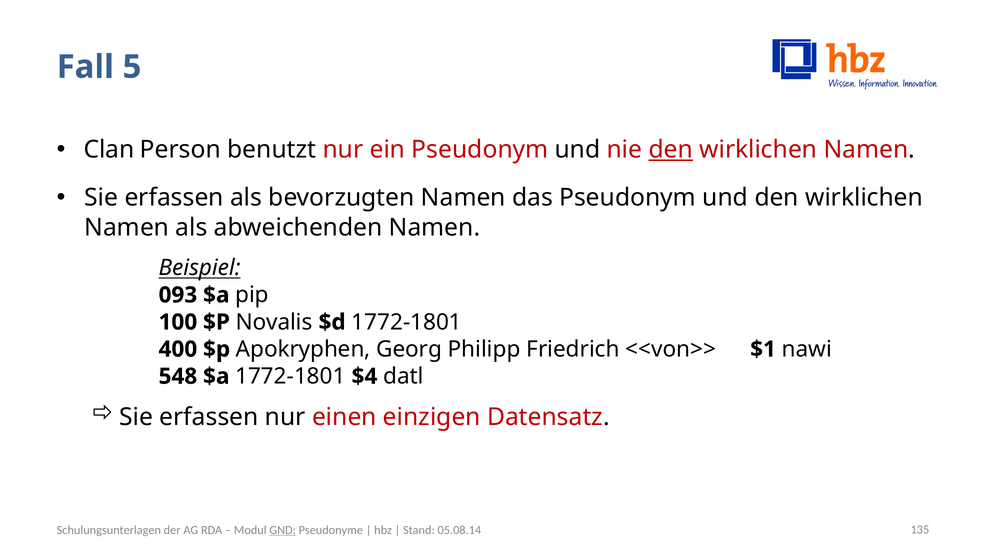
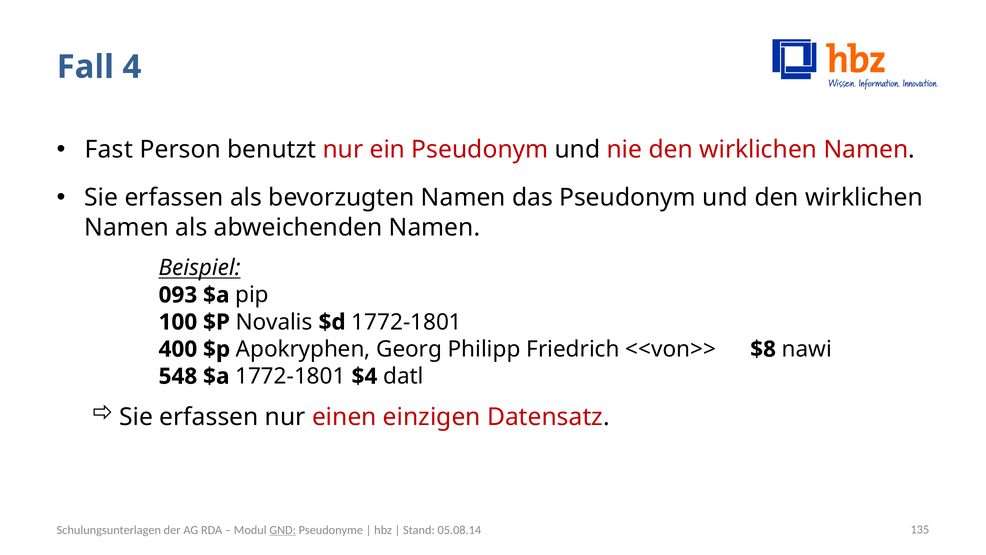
5: 5 -> 4
Clan: Clan -> Fast
den at (671, 150) underline: present -> none
$1: $1 -> $8
